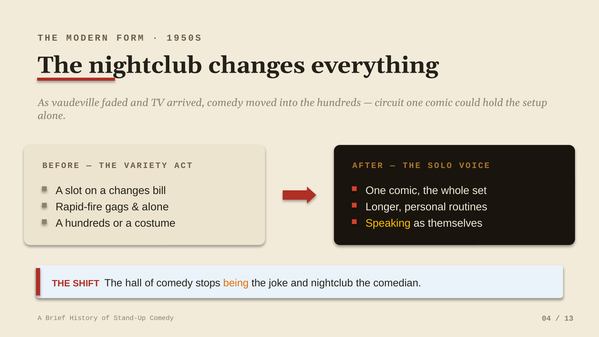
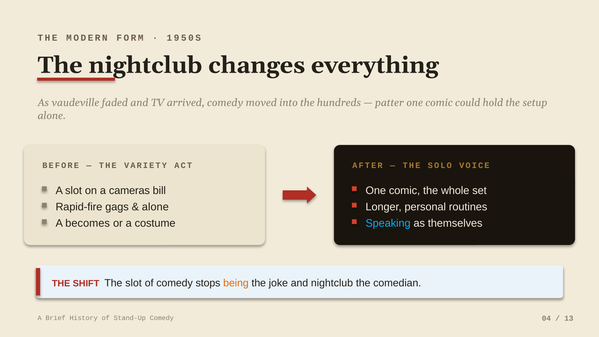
circuit: circuit -> patter
a changes: changes -> cameras
A hundreds: hundreds -> becomes
Speaking colour: yellow -> light blue
The hall: hall -> slot
